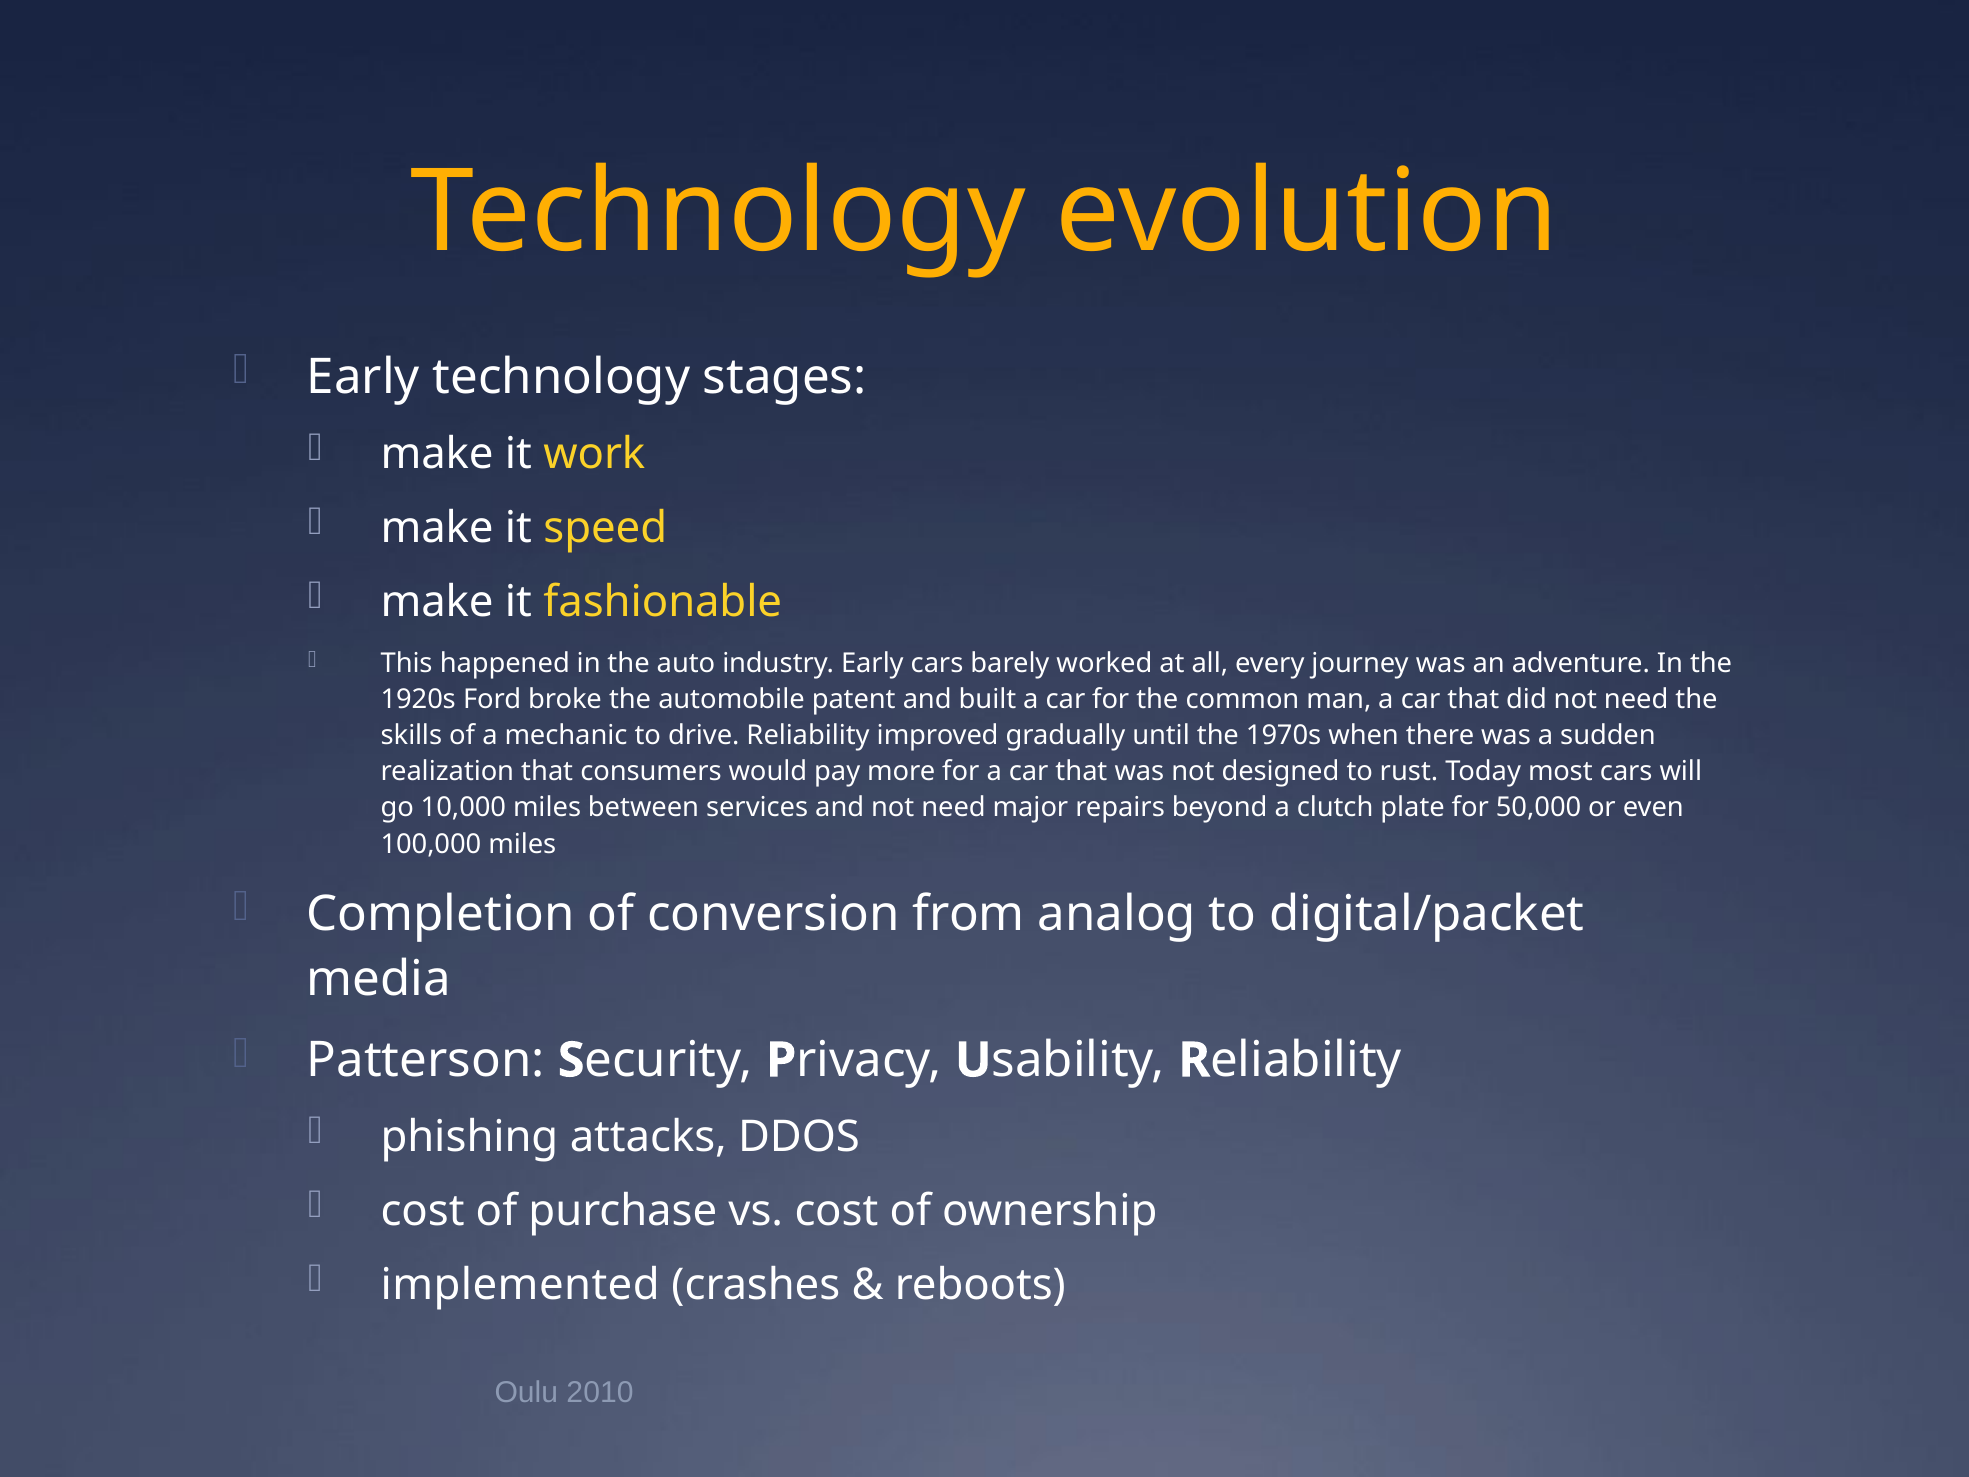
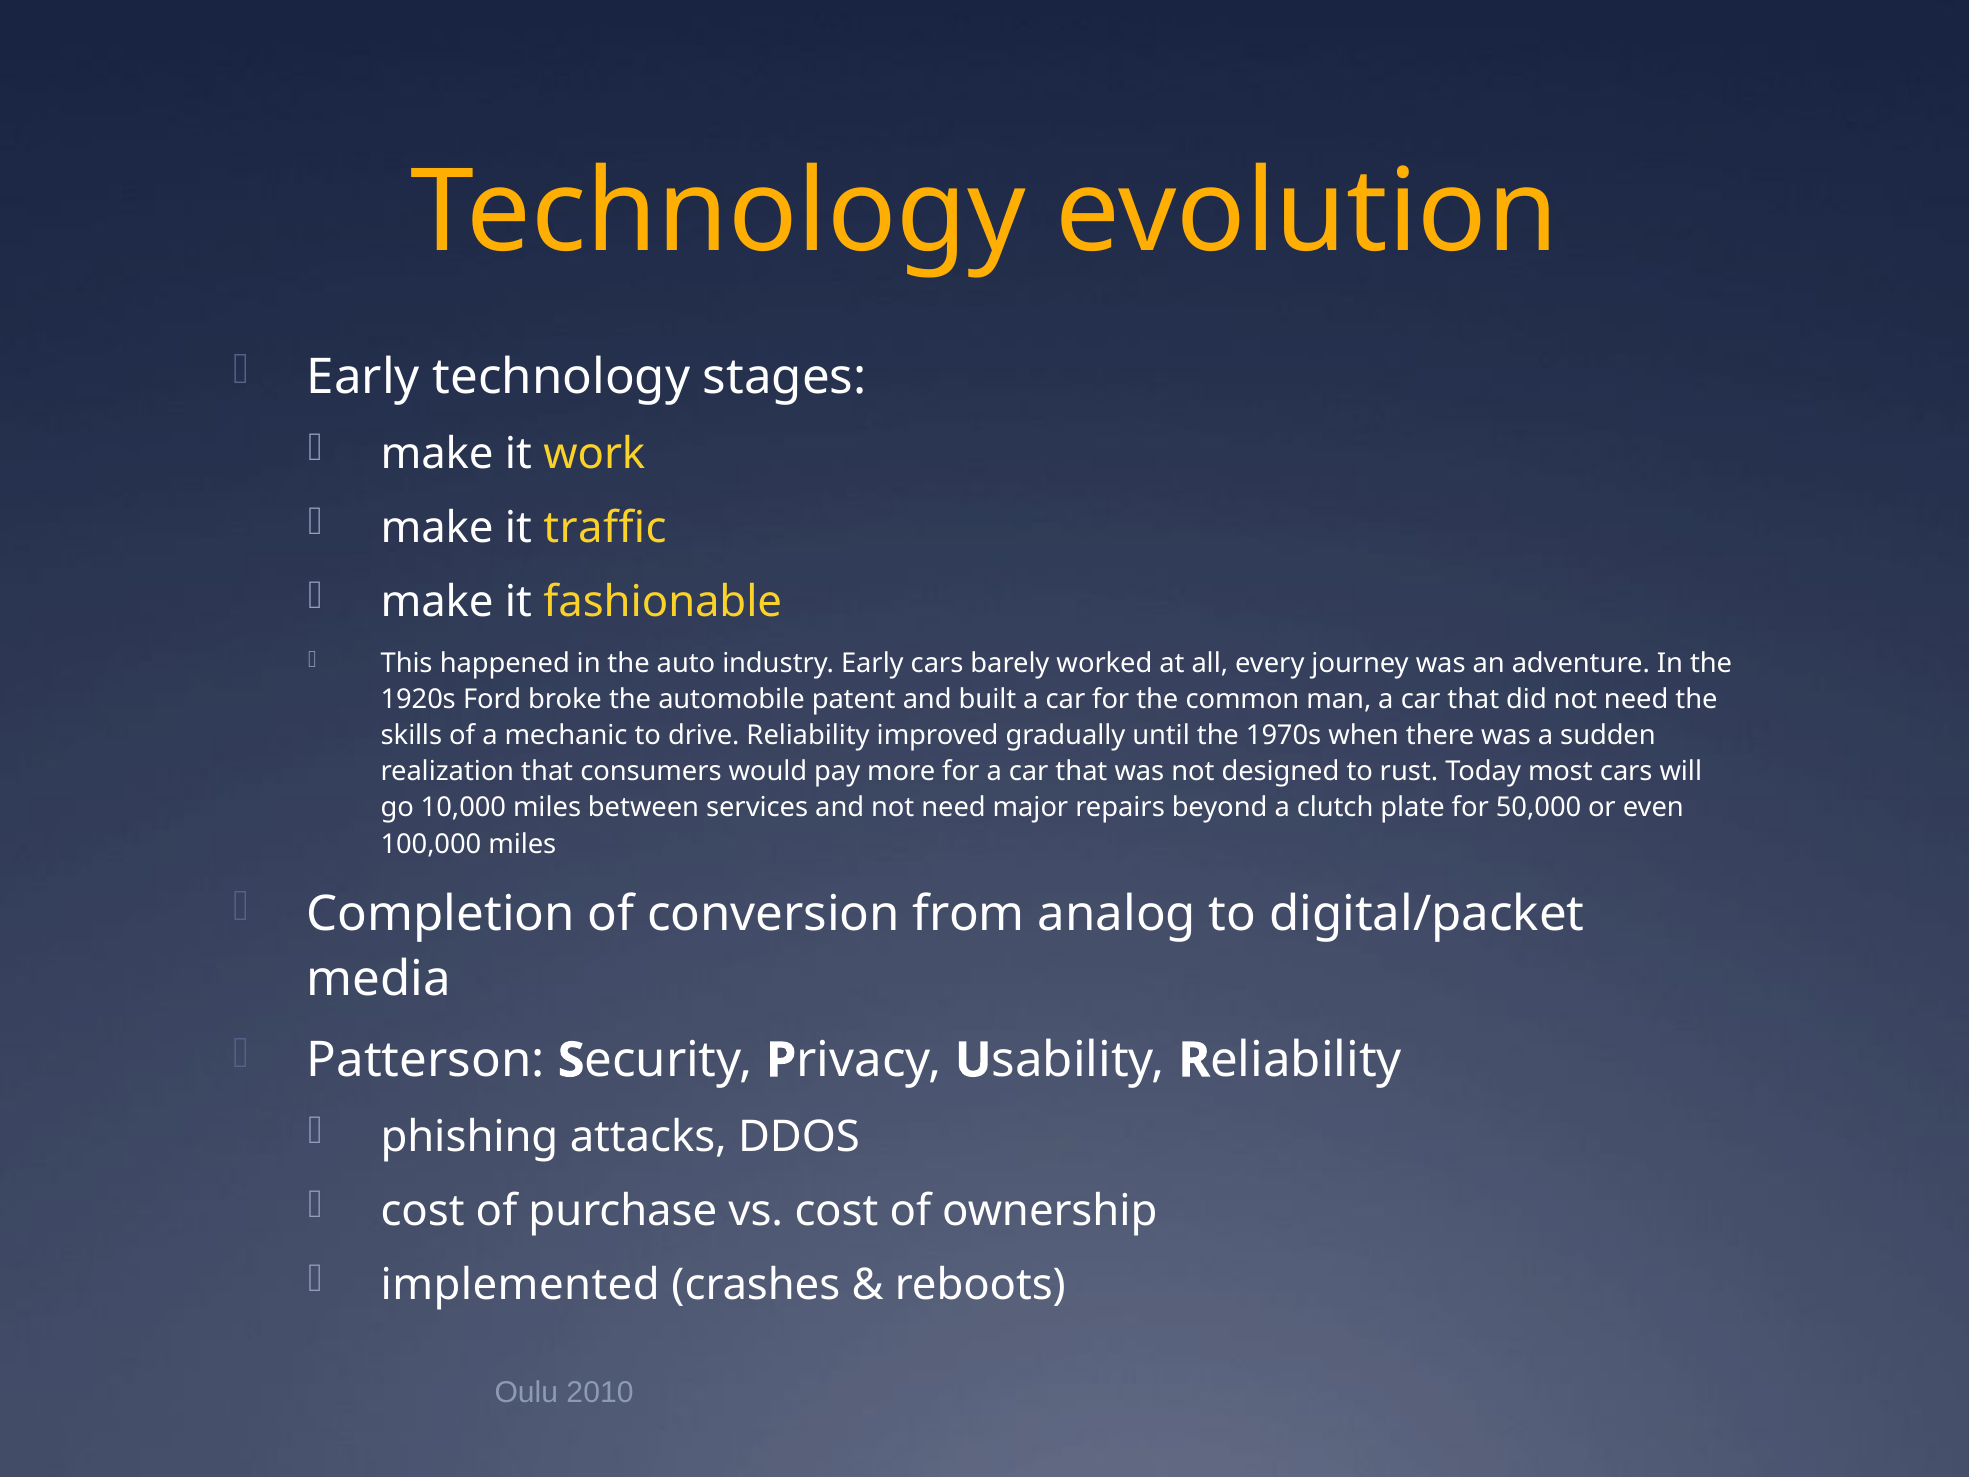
speed: speed -> traffic
